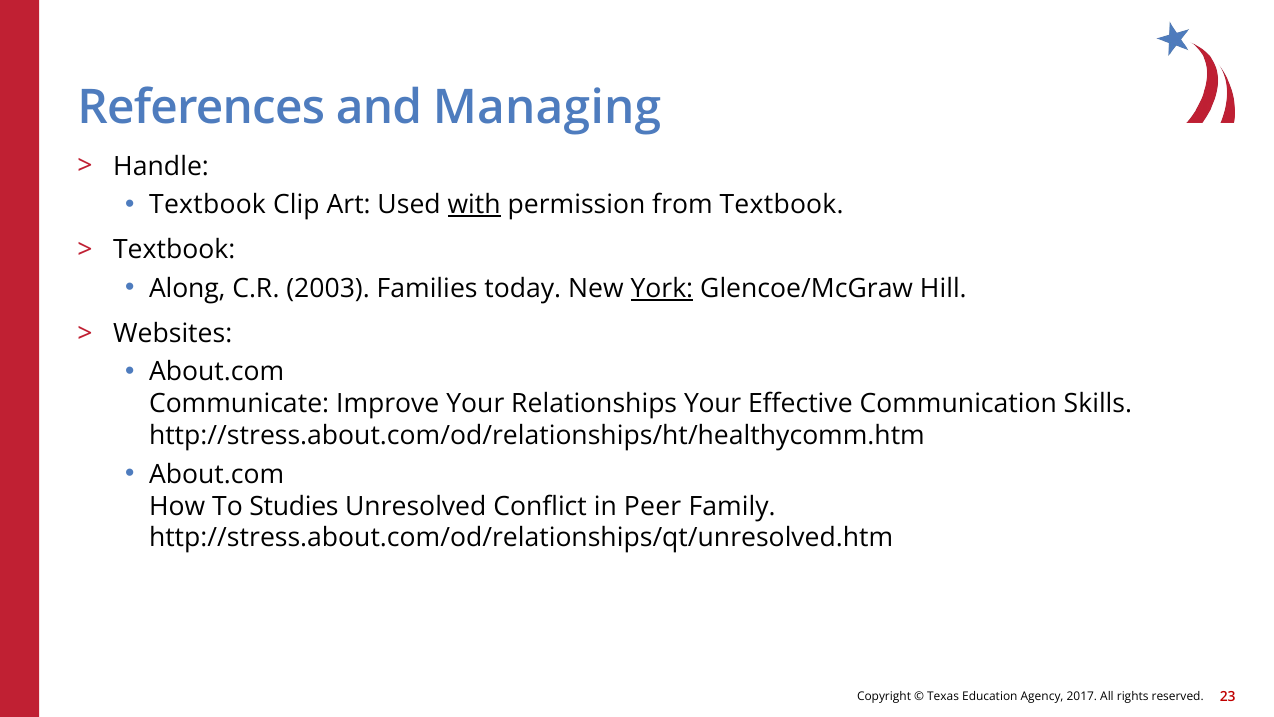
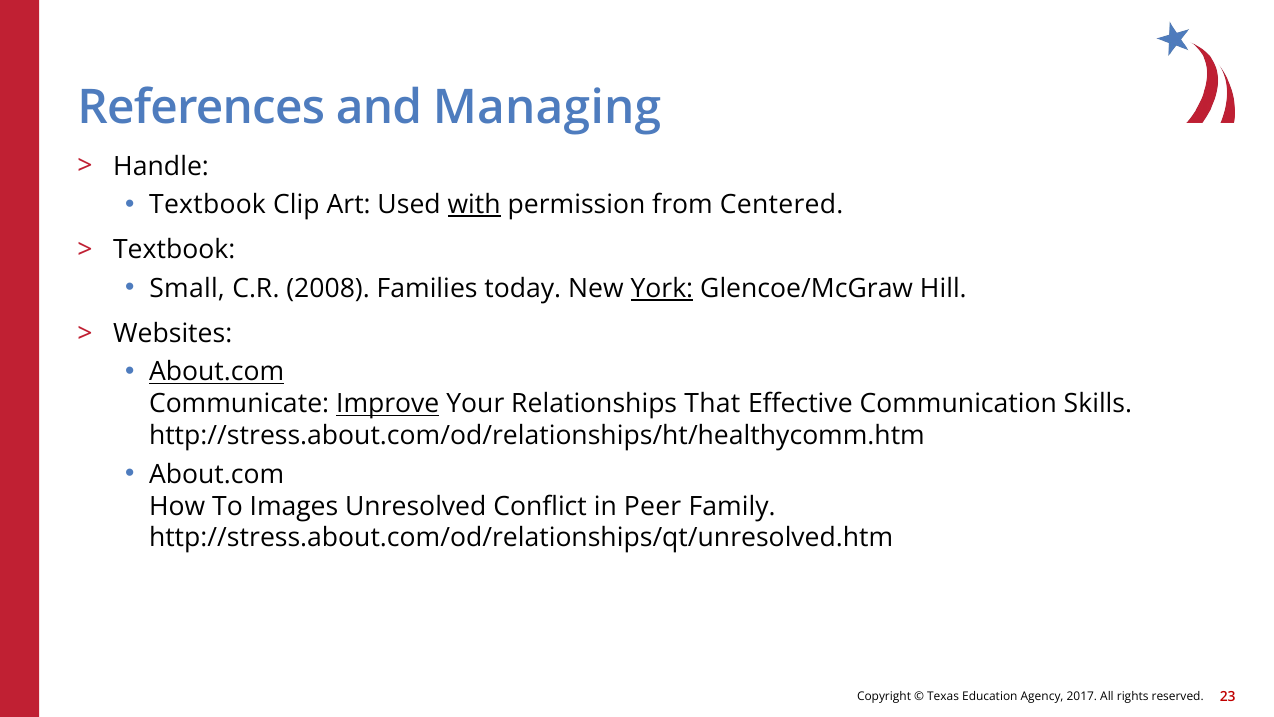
from Textbook: Textbook -> Centered
Along: Along -> Small
2003: 2003 -> 2008
About.com at (217, 372) underline: none -> present
Improve underline: none -> present
Relationships Your: Your -> That
Studies: Studies -> Images
